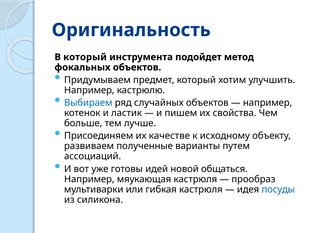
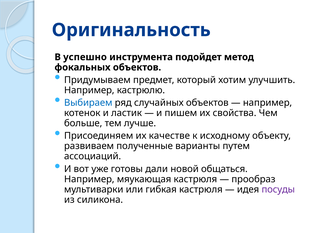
В который: который -> успешно
идей: идей -> дали
посуды colour: blue -> purple
